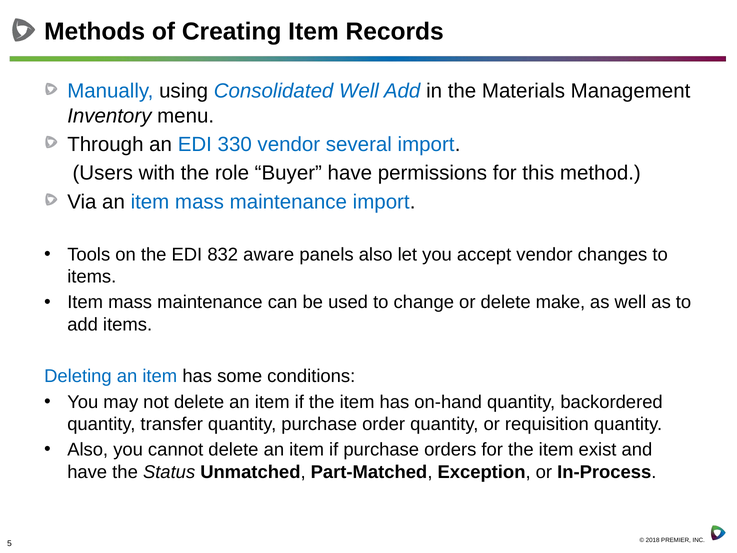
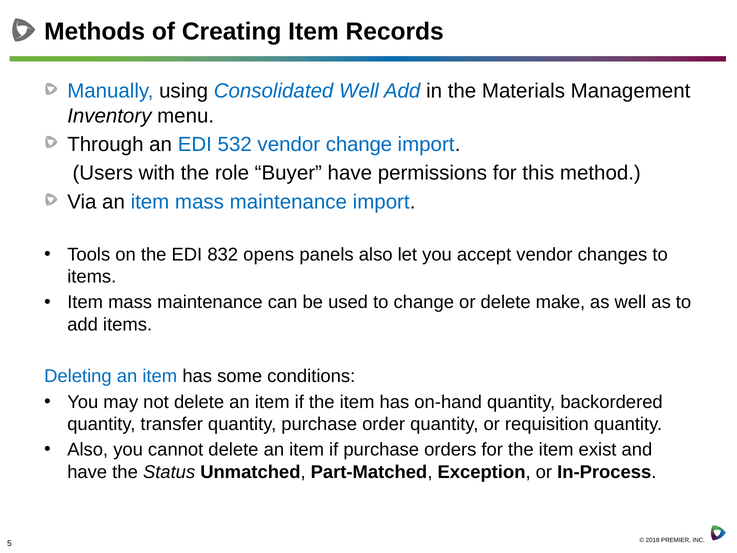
330: 330 -> 532
vendor several: several -> change
aware: aware -> opens
